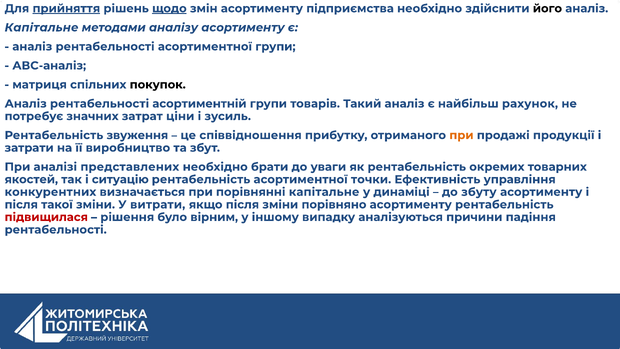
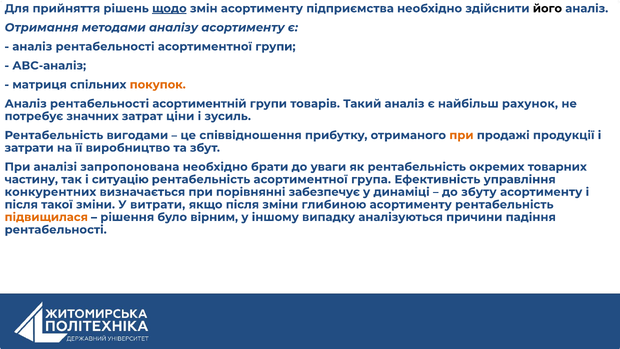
прийняття underline: present -> none
Капітальне at (41, 28): Капітальне -> Отримання
покупок colour: black -> orange
звуження: звуження -> вигодами
представлених: представлених -> запропонована
якостей: якостей -> частину
точки: точки -> група
порівнянні капітальне: капітальне -> забезпечує
порівняно: порівняно -> глибиною
підвищилася colour: red -> orange
